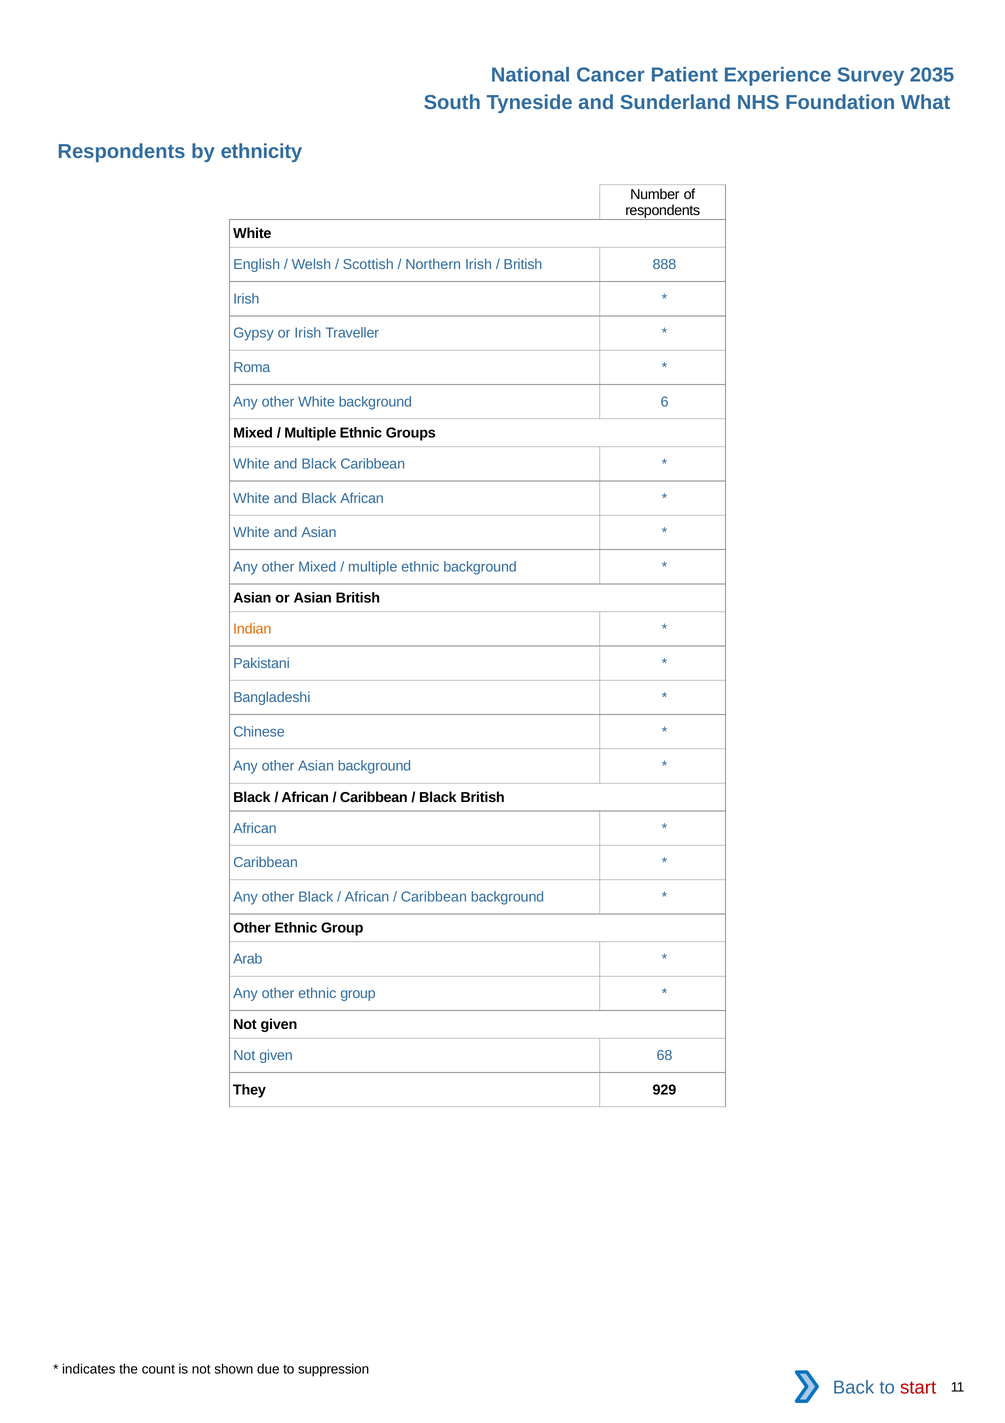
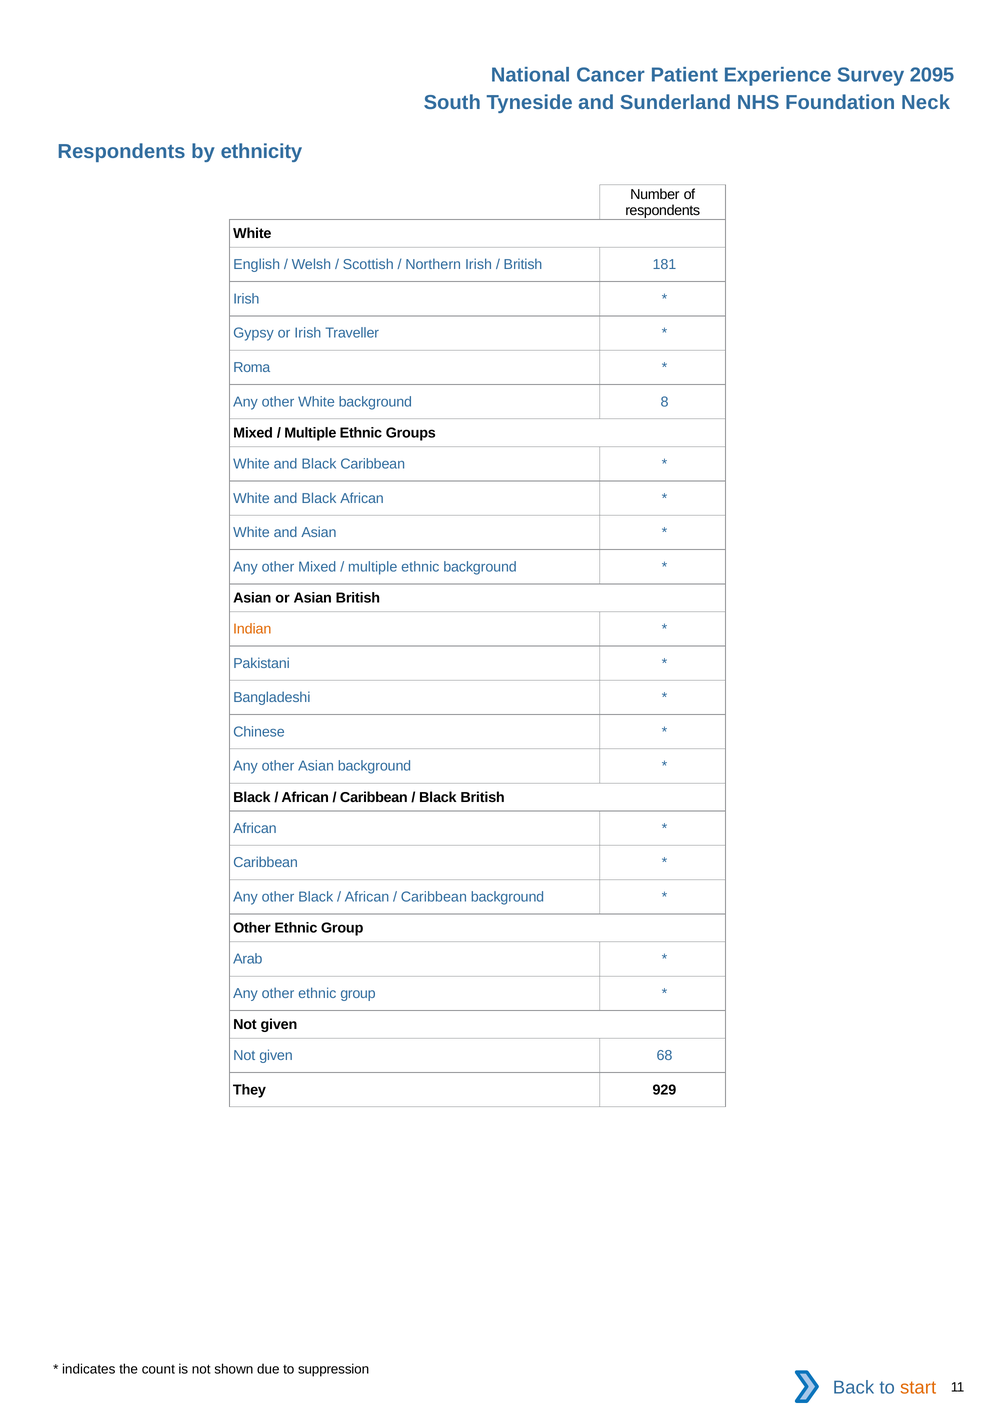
2035: 2035 -> 2095
What: What -> Neck
888: 888 -> 181
6: 6 -> 8
start colour: red -> orange
